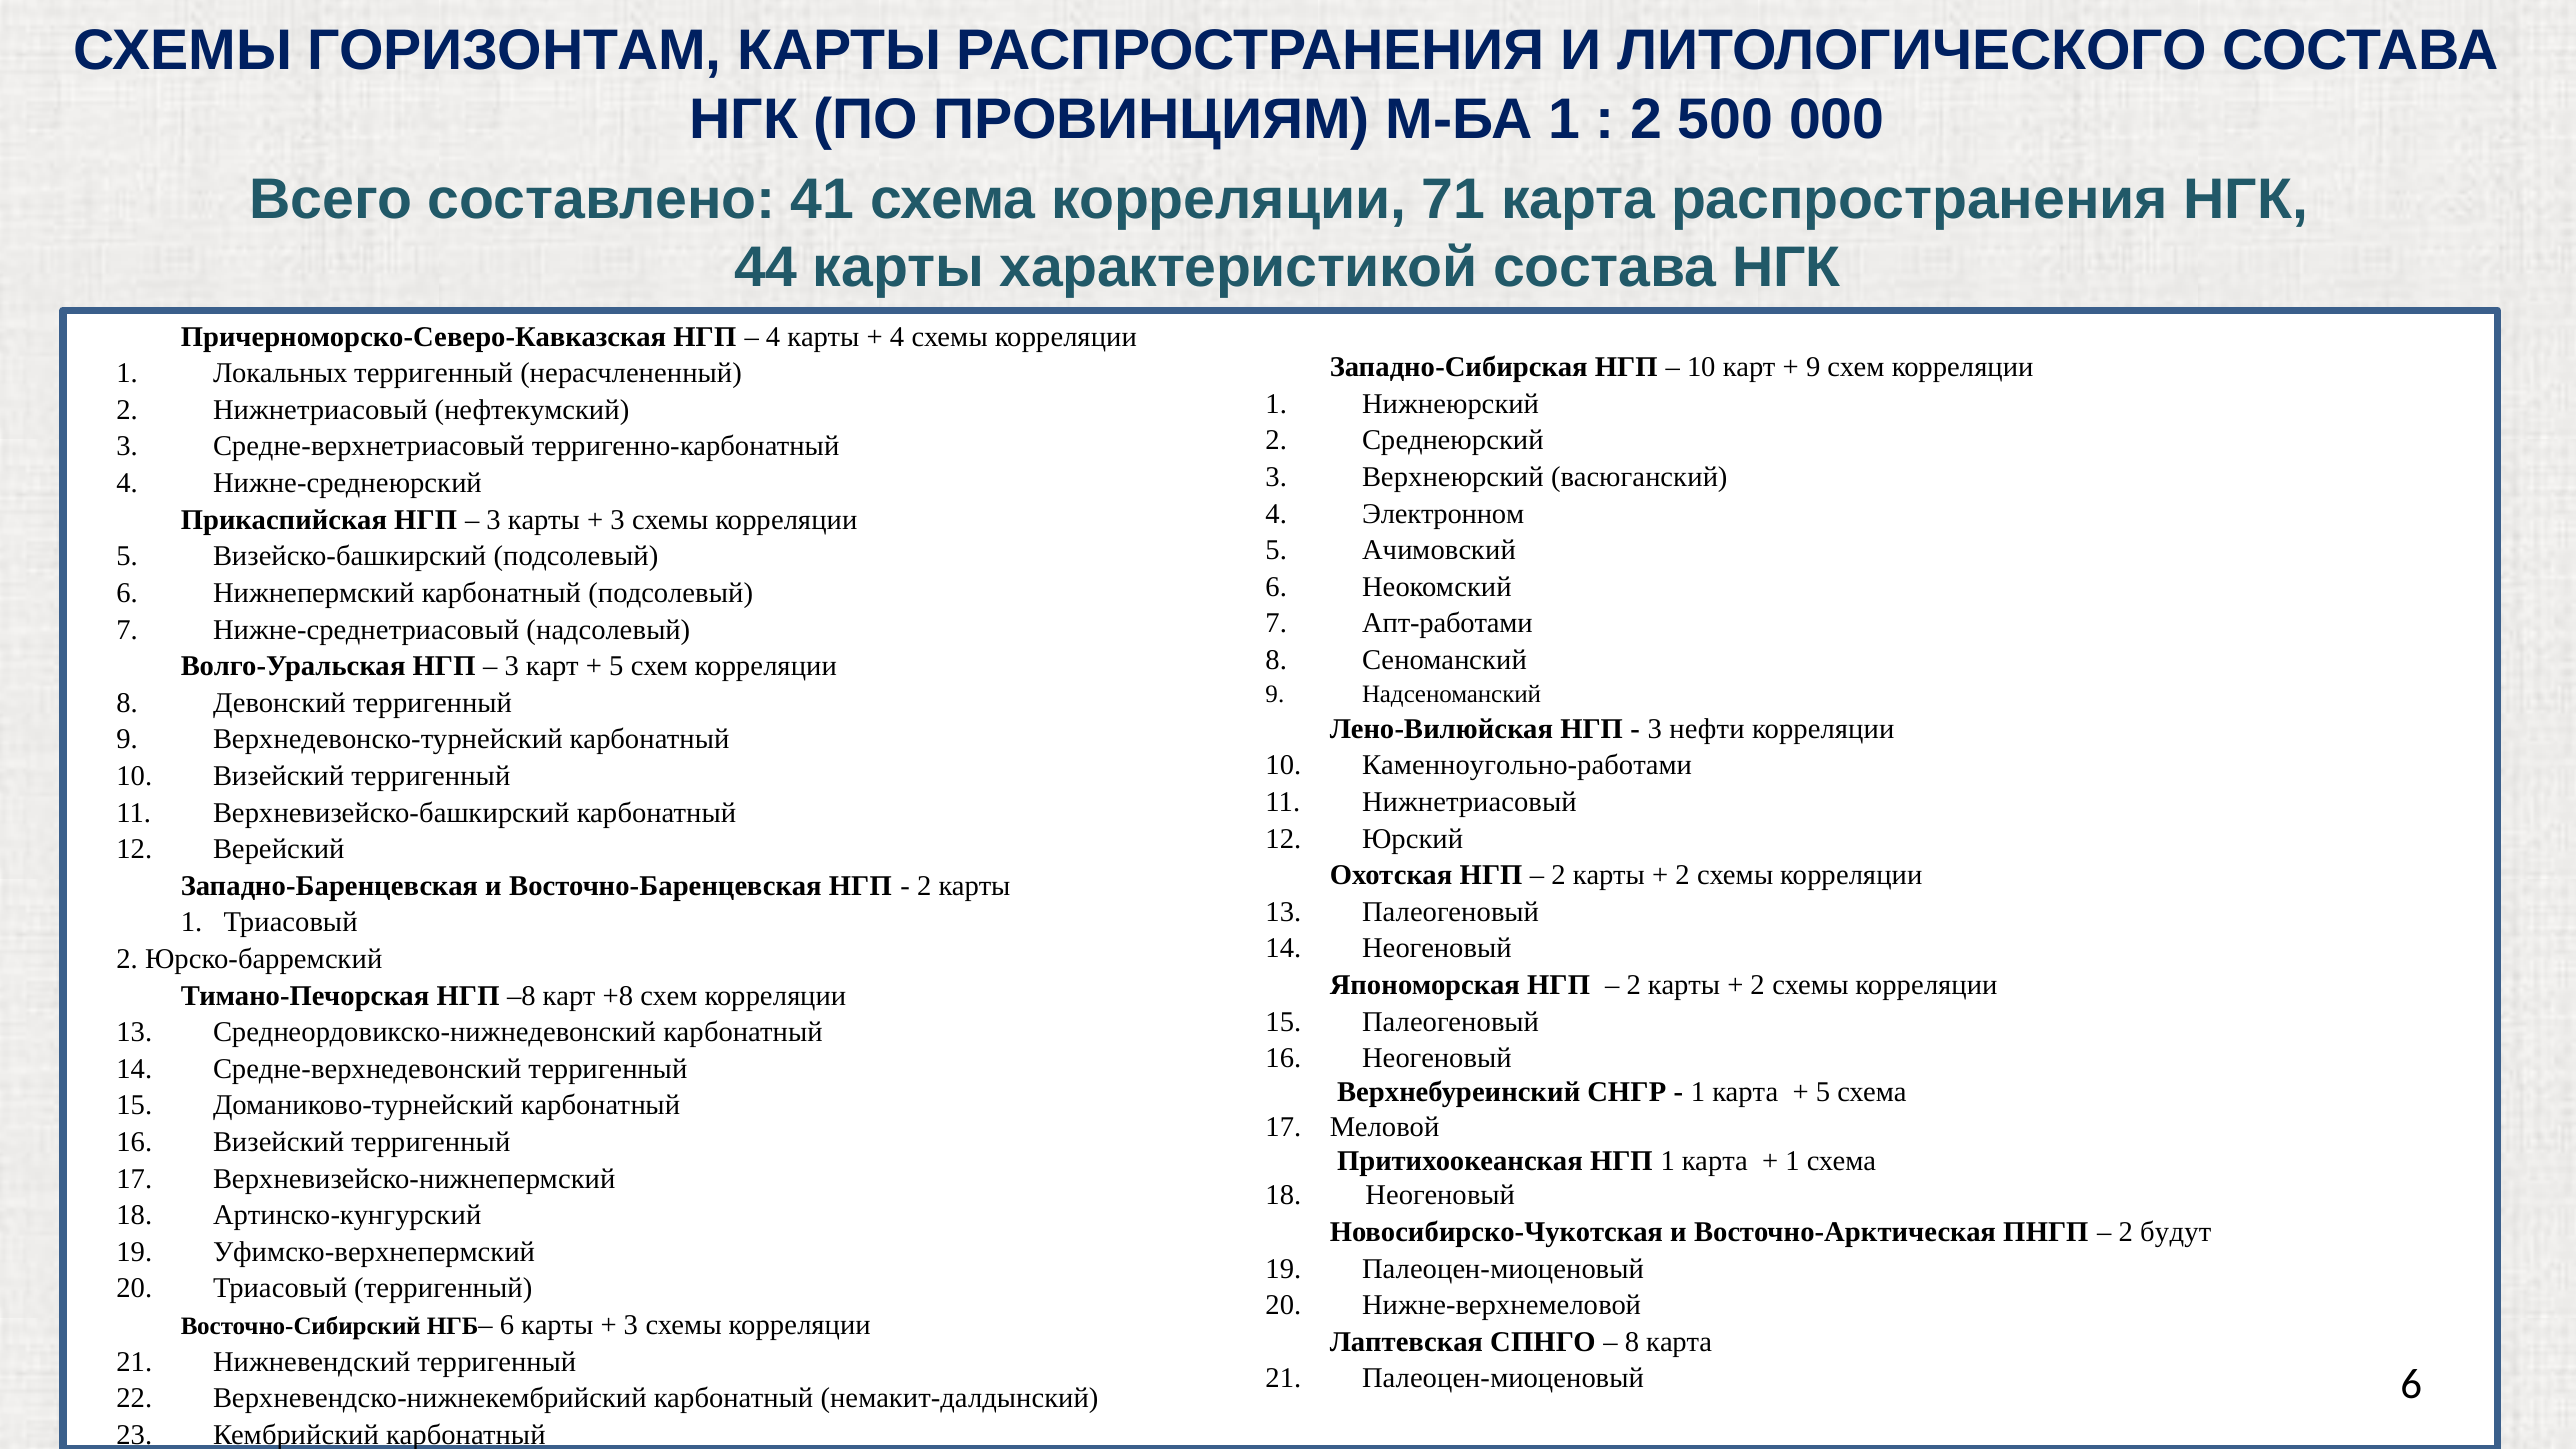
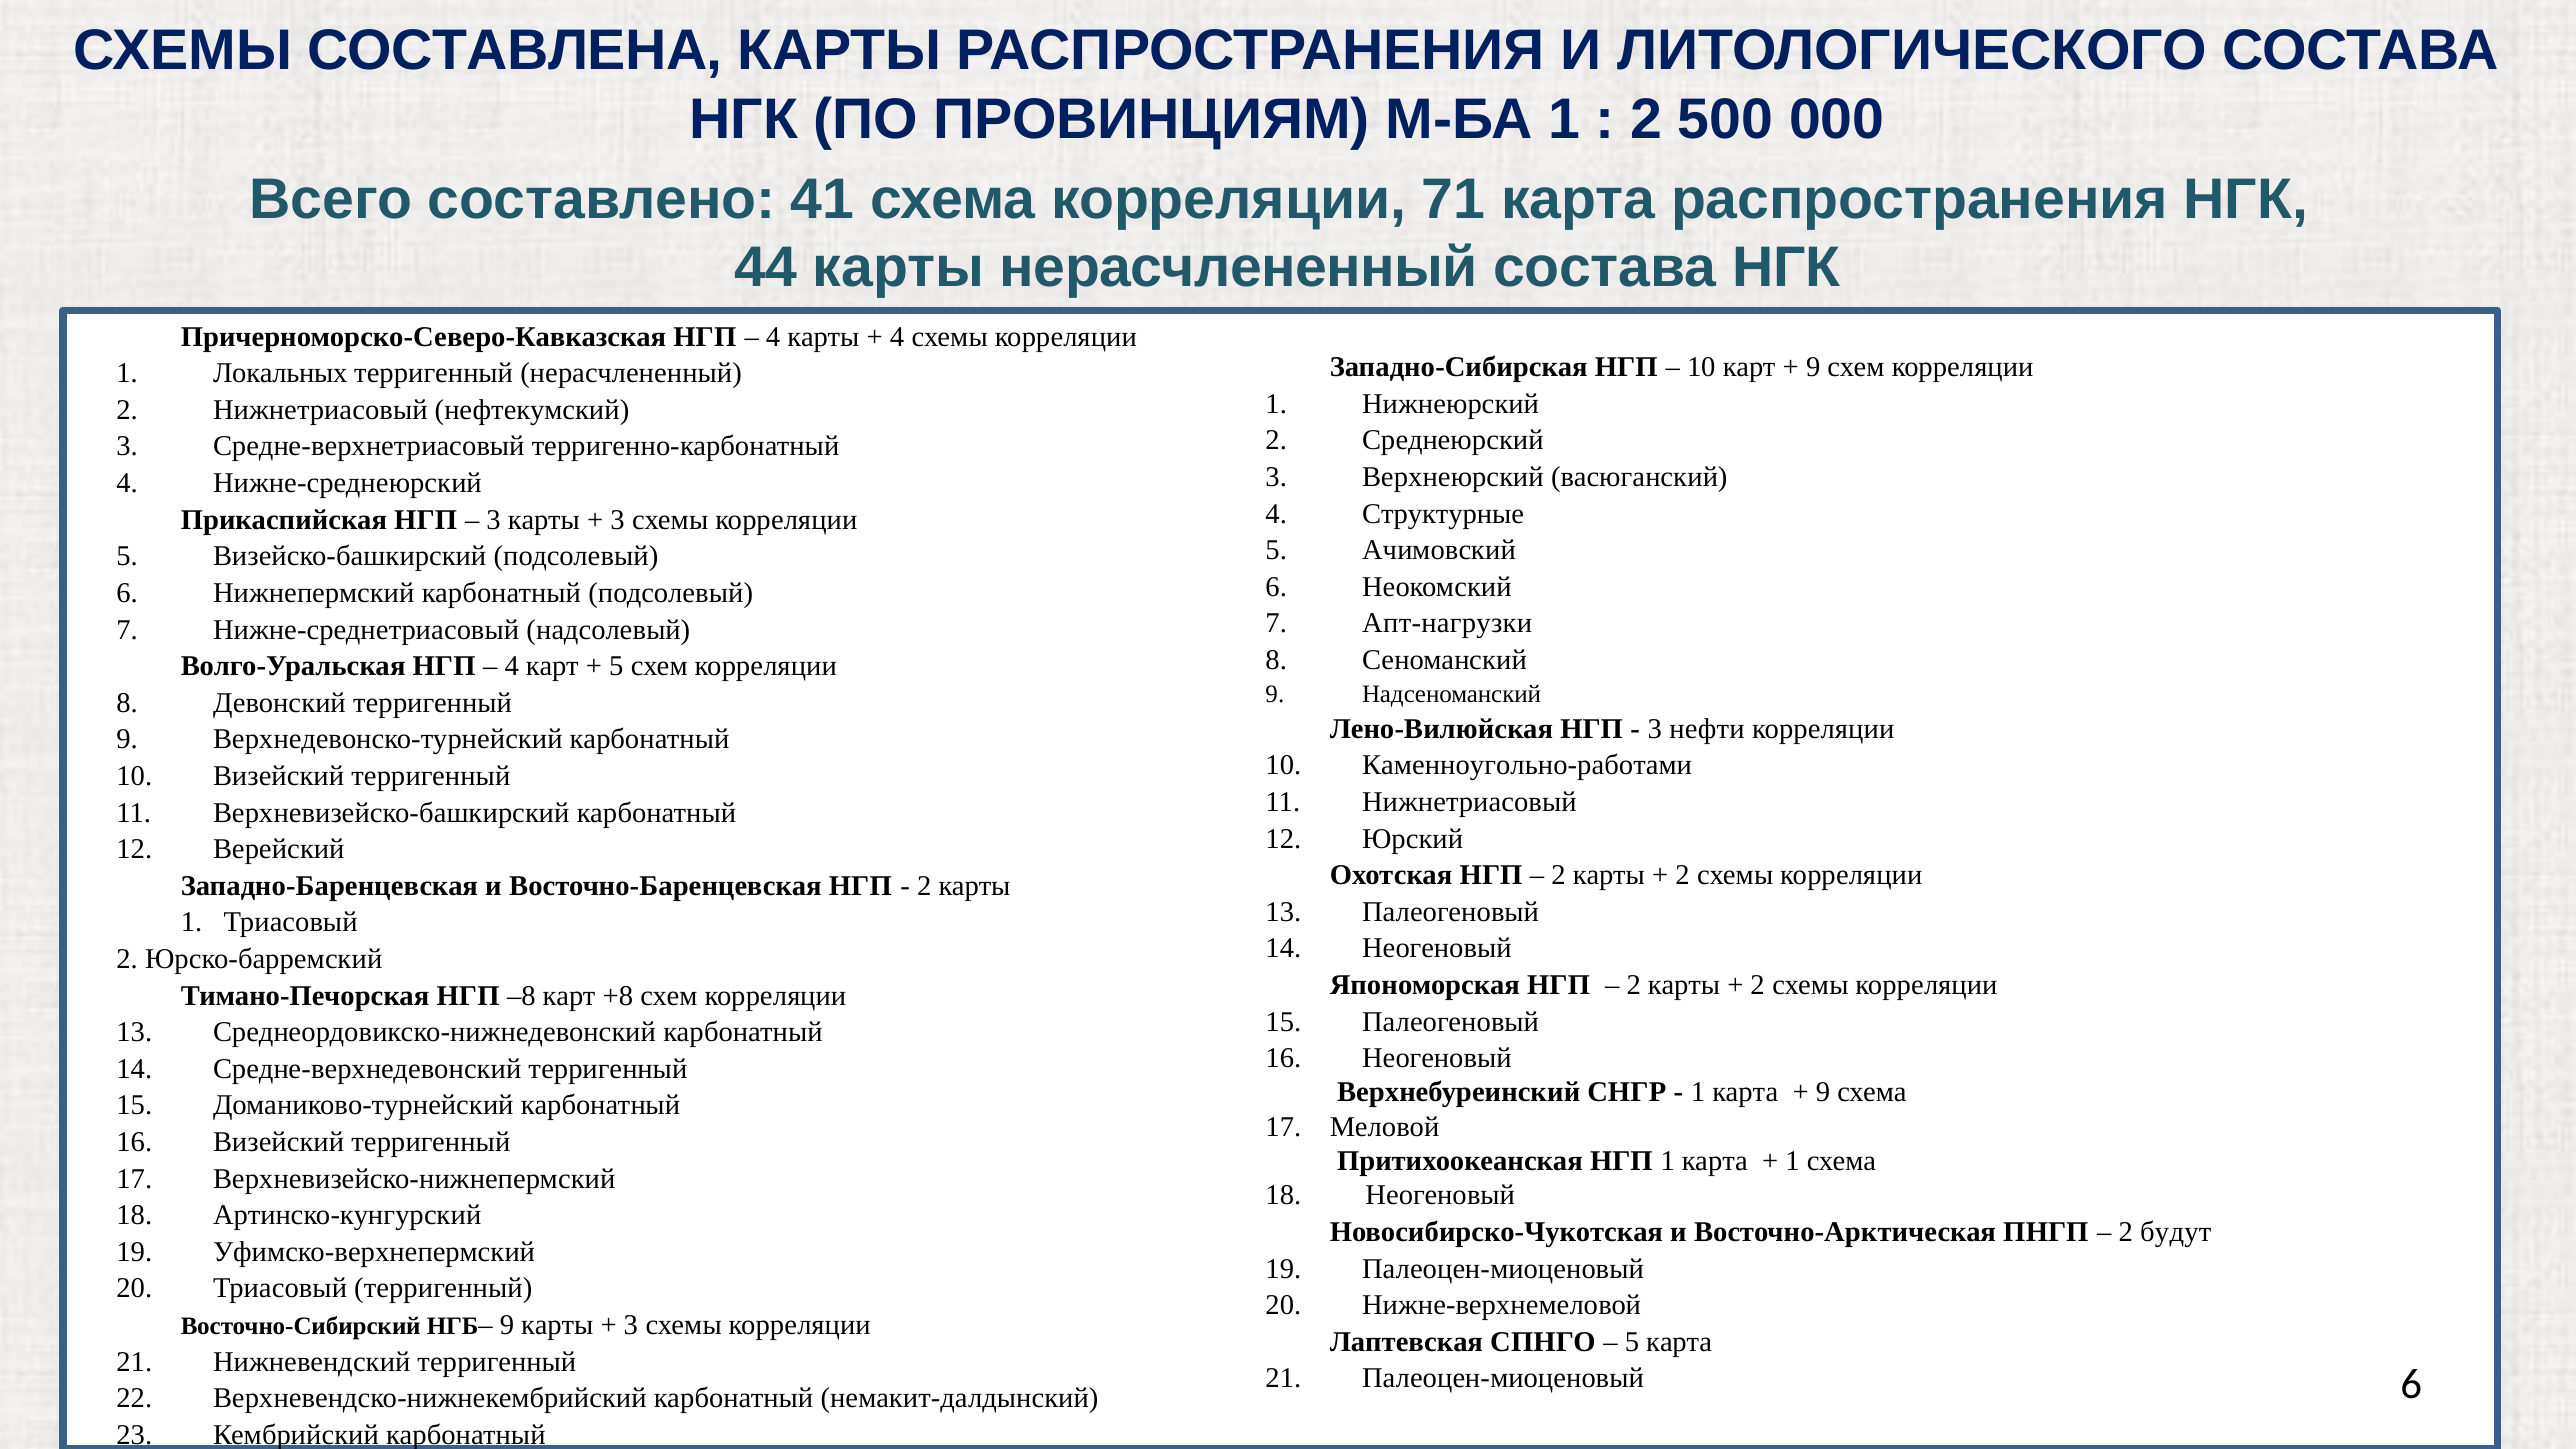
ГОРИЗОНТАМ: ГОРИЗОНТАМ -> СОСТАВЛЕНА
карты характеристикой: характеристикой -> нерасчлененный
Электронном: Электронном -> Структурные
Апт-работами: Апт-работами -> Апт-нагрузки
3 at (512, 666): 3 -> 4
5 at (1823, 1093): 5 -> 9
НГБ– 6: 6 -> 9
8 at (1632, 1342): 8 -> 5
